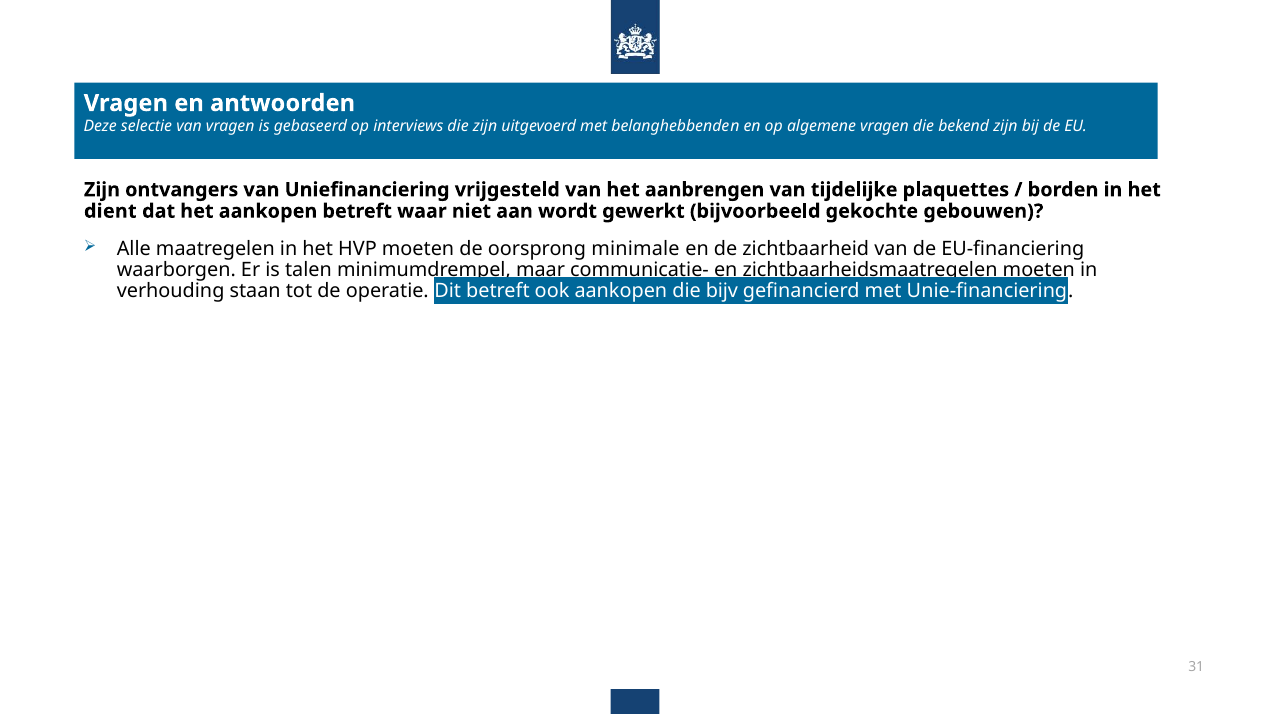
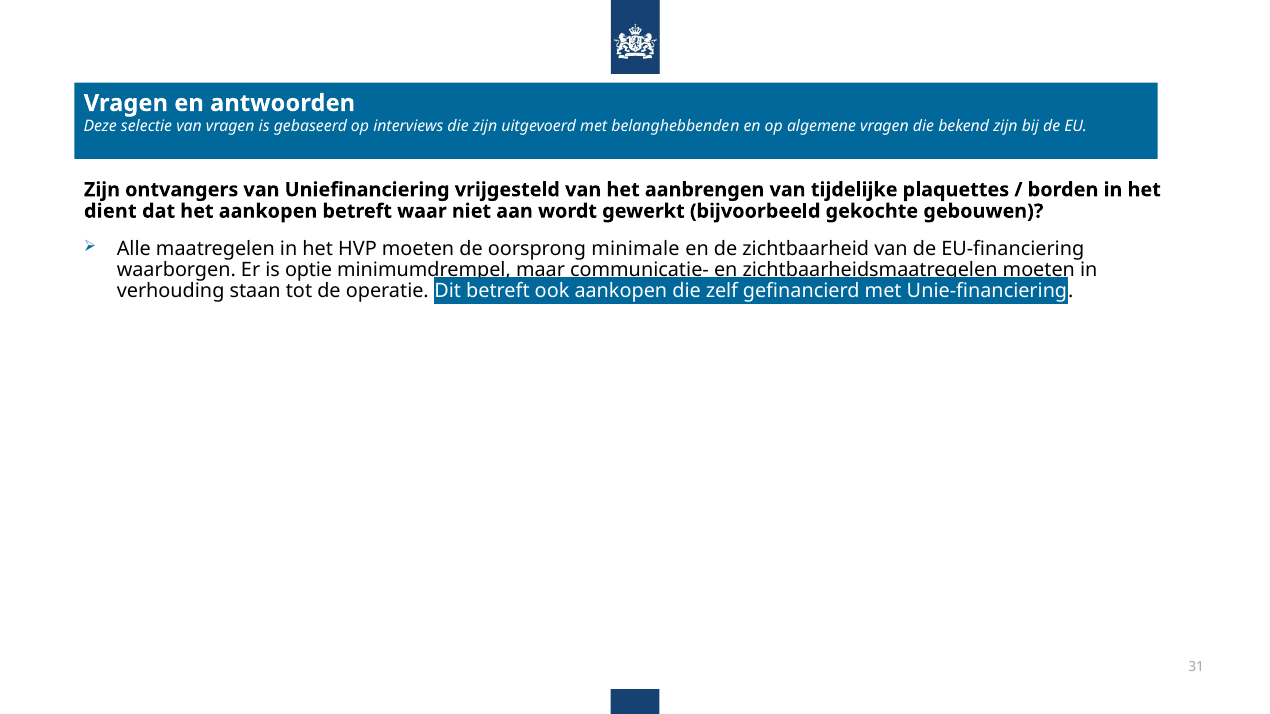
talen: talen -> optie
bijv: bijv -> zelf
